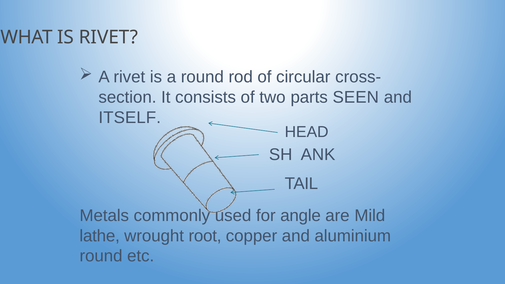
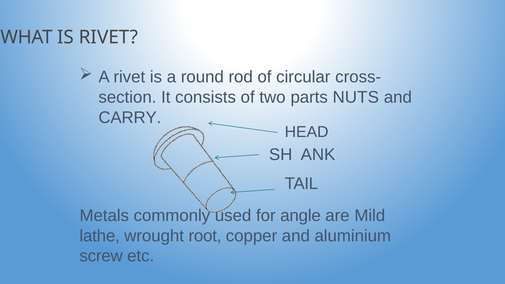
SEEN: SEEN -> NUTS
ITSELF: ITSELF -> CARRY
round at (101, 256): round -> screw
